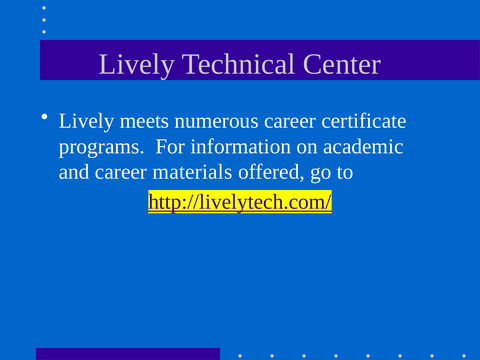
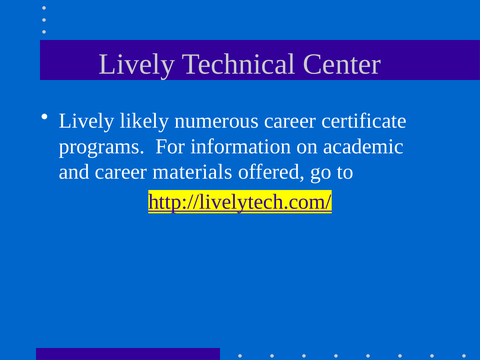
meets: meets -> likely
